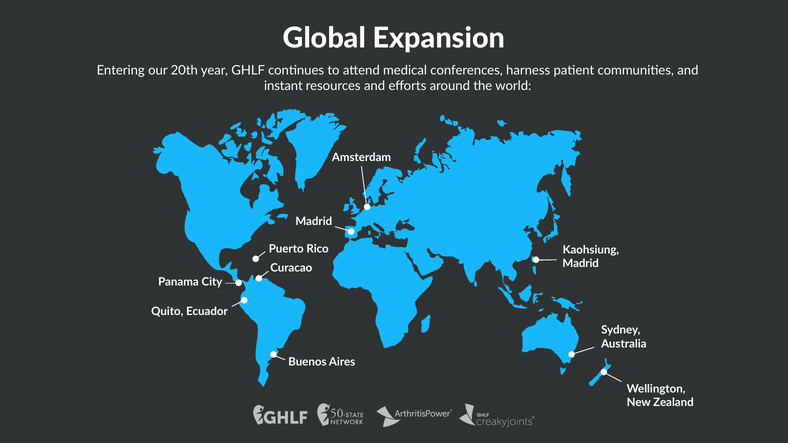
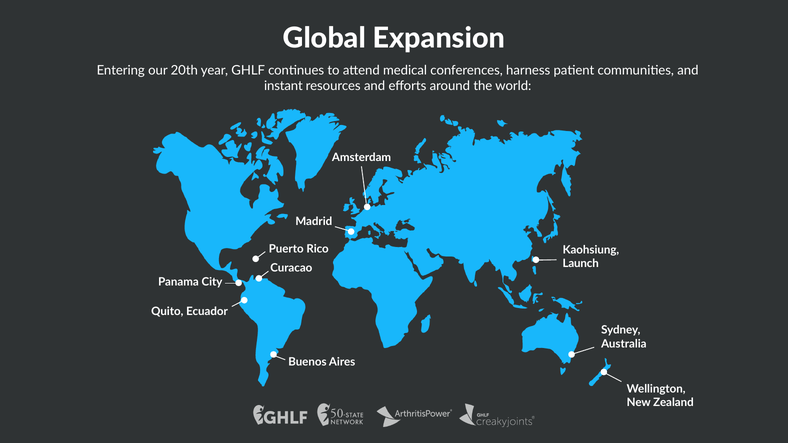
Madrid at (581, 264): Madrid -> Launch
